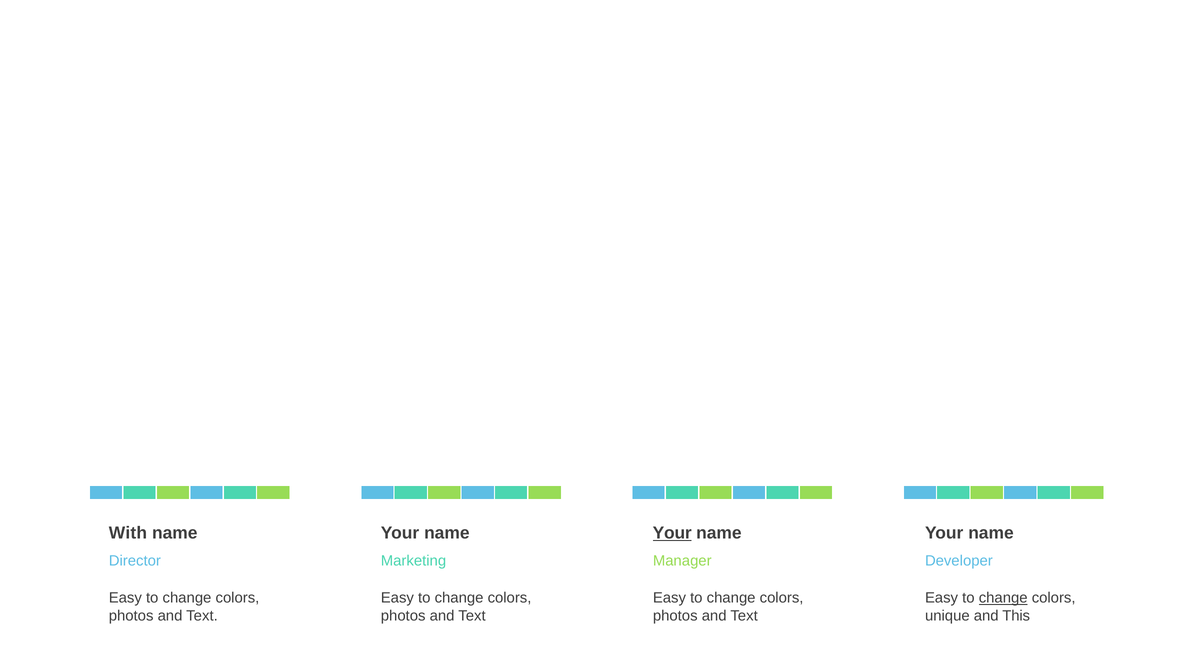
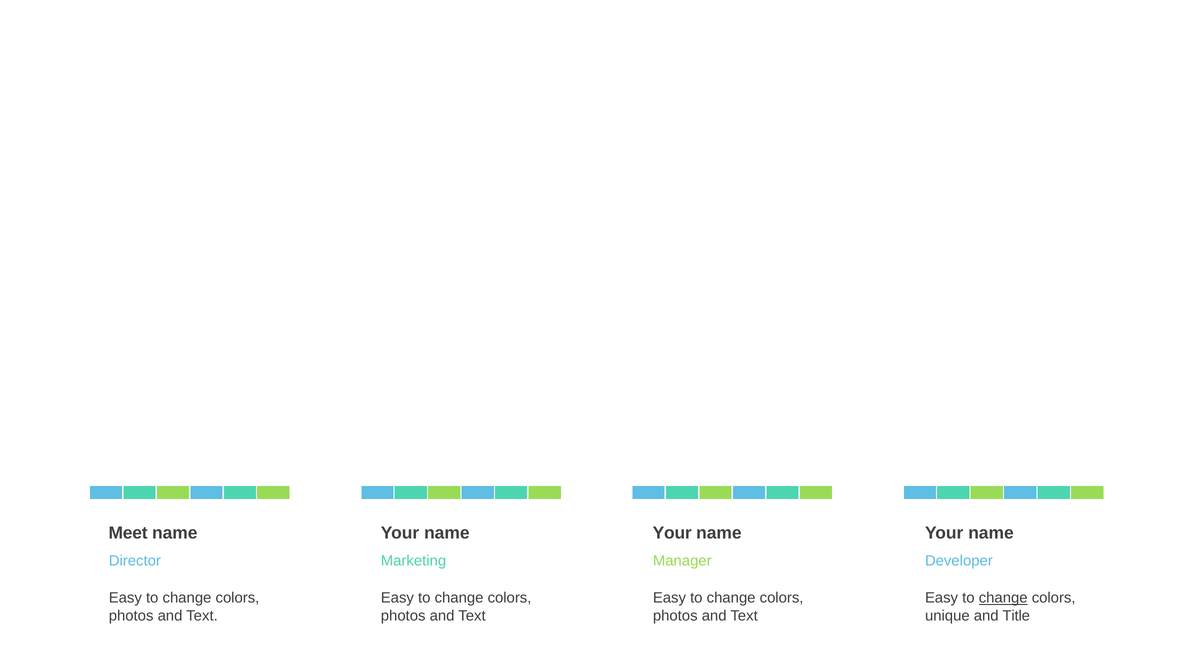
With at (128, 533): With -> Meet
Your at (672, 533) underline: present -> none
This: This -> Title
